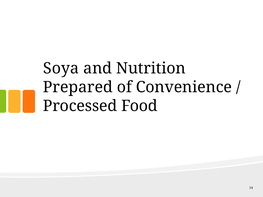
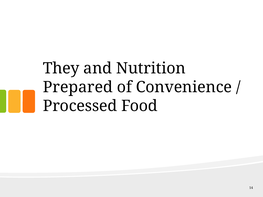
Soya: Soya -> They
